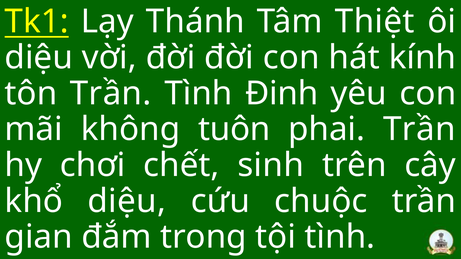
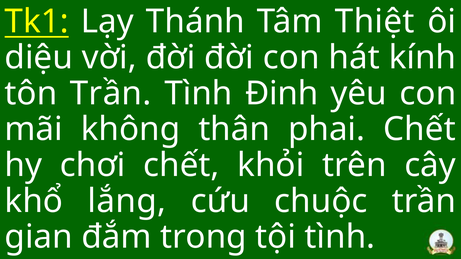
tuôn: tuôn -> thân
phai Trần: Trần -> Chết
sinh: sinh -> khỏi
khổ diệu: diệu -> lắng
